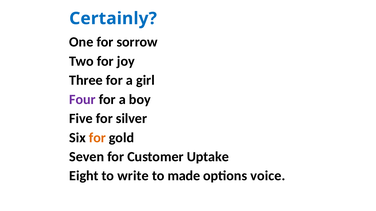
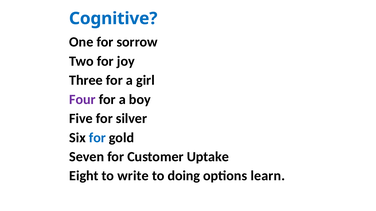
Certainly: Certainly -> Cognitive
for at (97, 138) colour: orange -> blue
made: made -> doing
voice: voice -> learn
